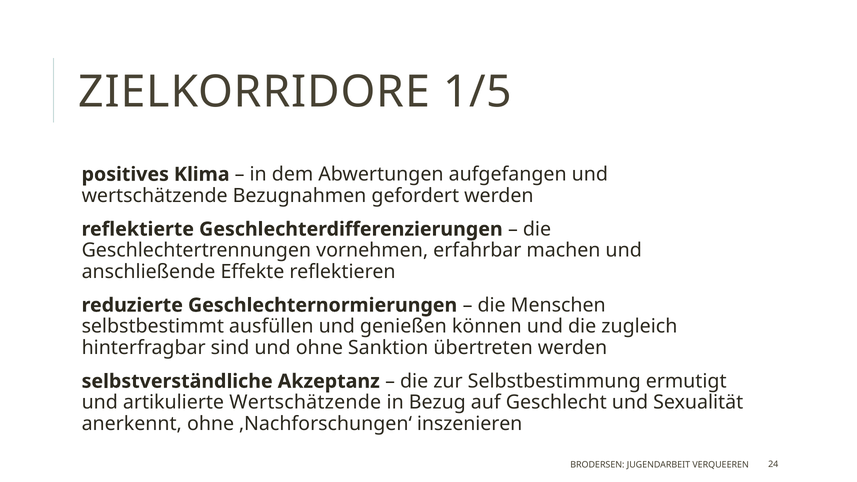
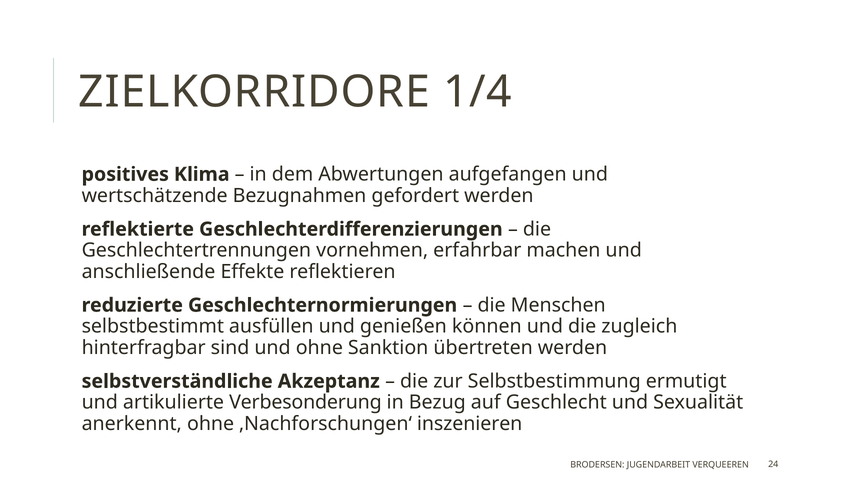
1/5: 1/5 -> 1/4
artikulierte Wertschätzende: Wertschätzende -> Verbesonderung
